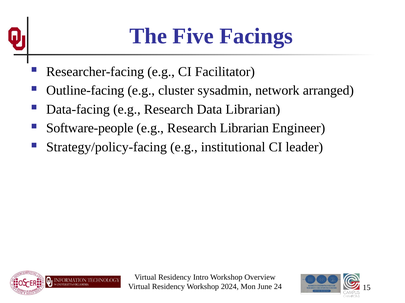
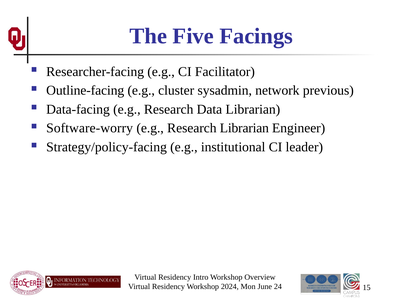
arranged: arranged -> previous
Software-people: Software-people -> Software-worry
